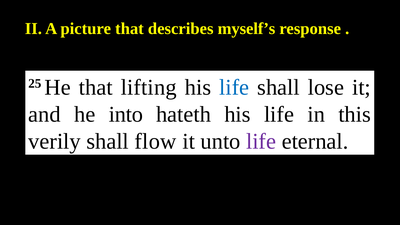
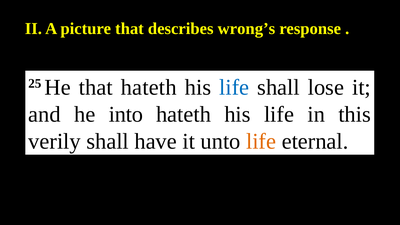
myself’s: myself’s -> wrong’s
that lifting: lifting -> hateth
flow: flow -> have
life at (261, 141) colour: purple -> orange
